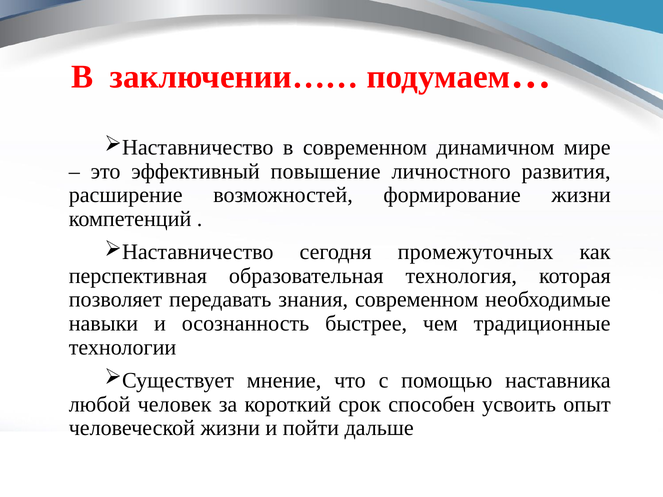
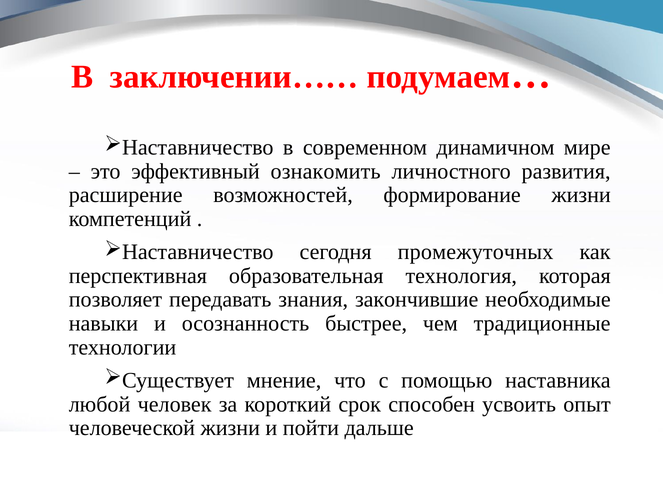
повышение: повышение -> ознакомить
знания современном: современном -> закончившие
